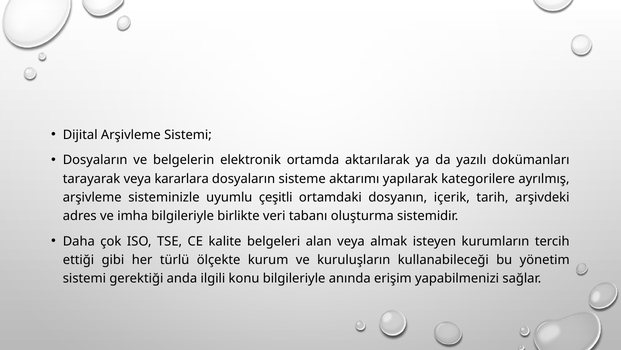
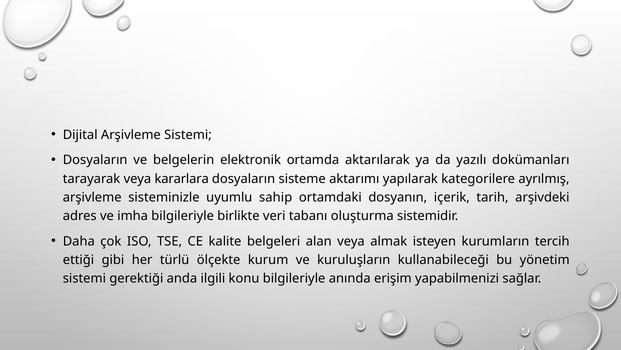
çeşitli: çeşitli -> sahip
